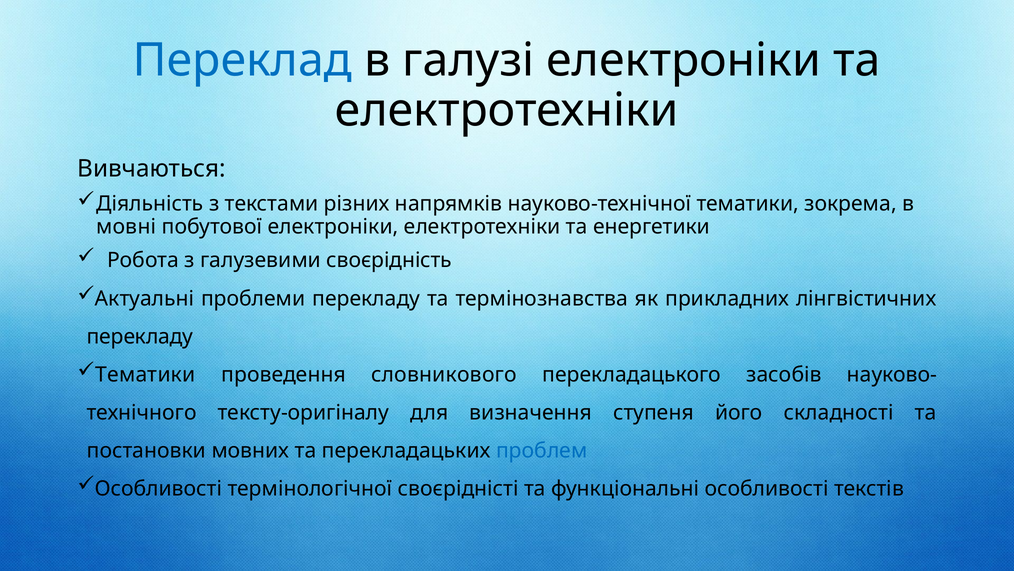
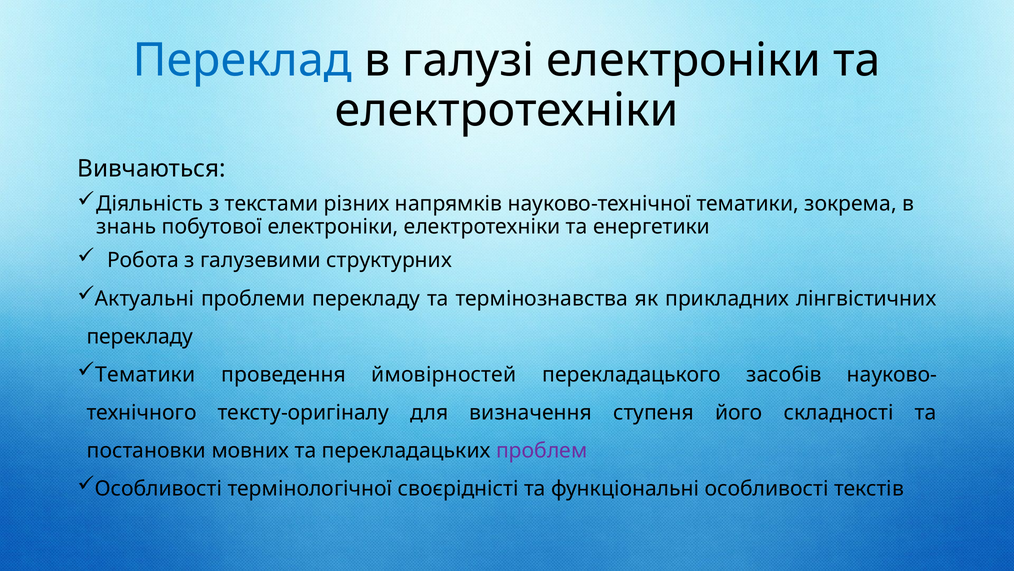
мовні: мовні -> знань
своєрідність: своєрідність -> структурних
словникового: словникового -> ймовірностей
проблем colour: blue -> purple
